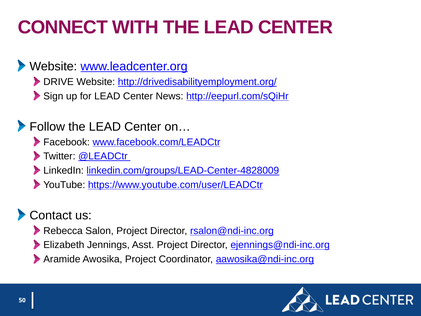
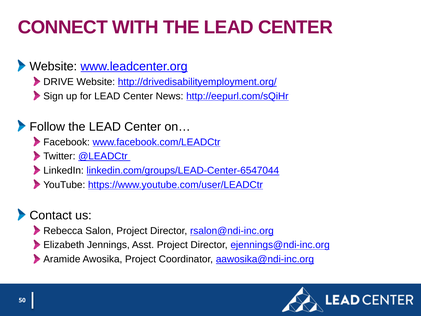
linkedin.com/groups/LEAD-Center-4828009: linkedin.com/groups/LEAD-Center-4828009 -> linkedin.com/groups/LEAD-Center-6547044
